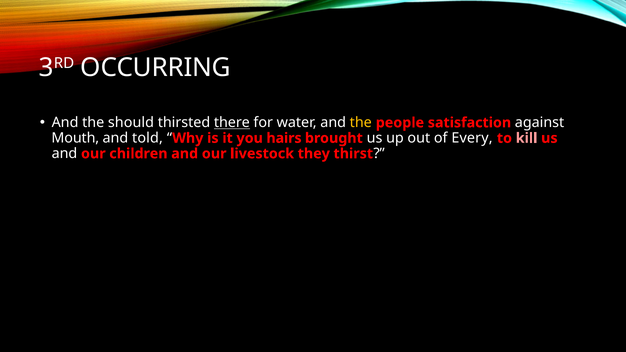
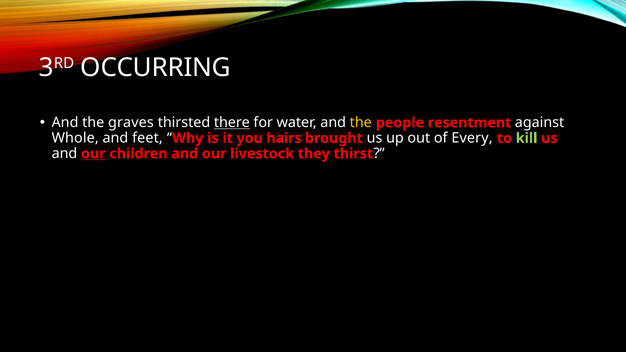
should: should -> graves
satisfaction: satisfaction -> resentment
Mouth: Mouth -> Whole
told: told -> feet
kill colour: pink -> light green
our at (93, 154) underline: none -> present
